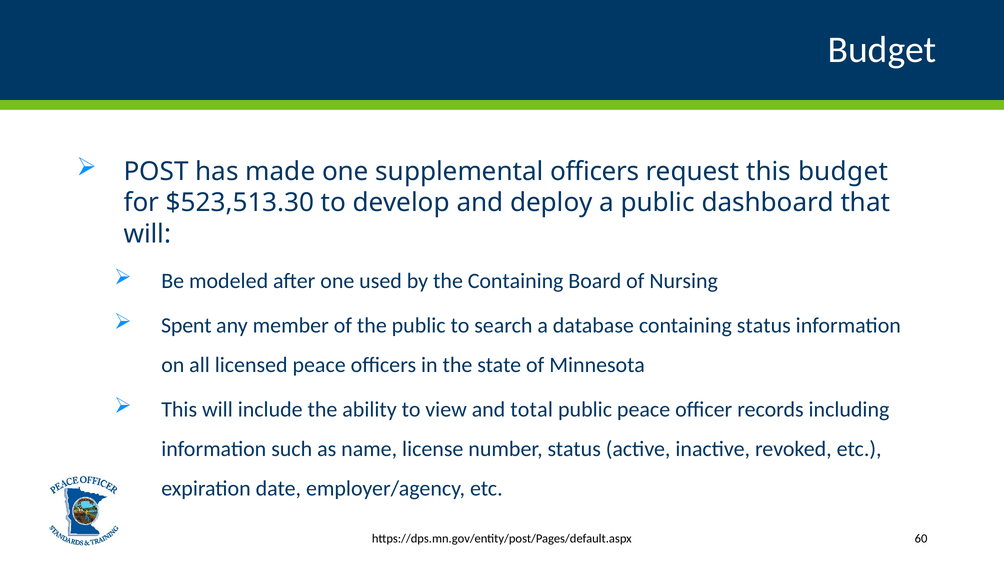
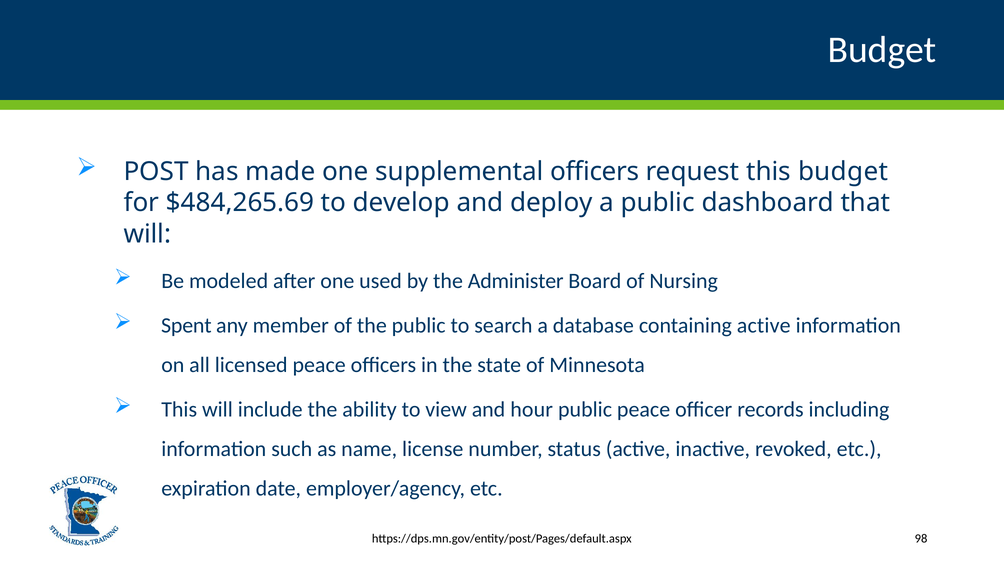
$523,513.30: $523,513.30 -> $484,265.69
the Containing: Containing -> Administer
containing status: status -> active
total: total -> hour
60: 60 -> 98
